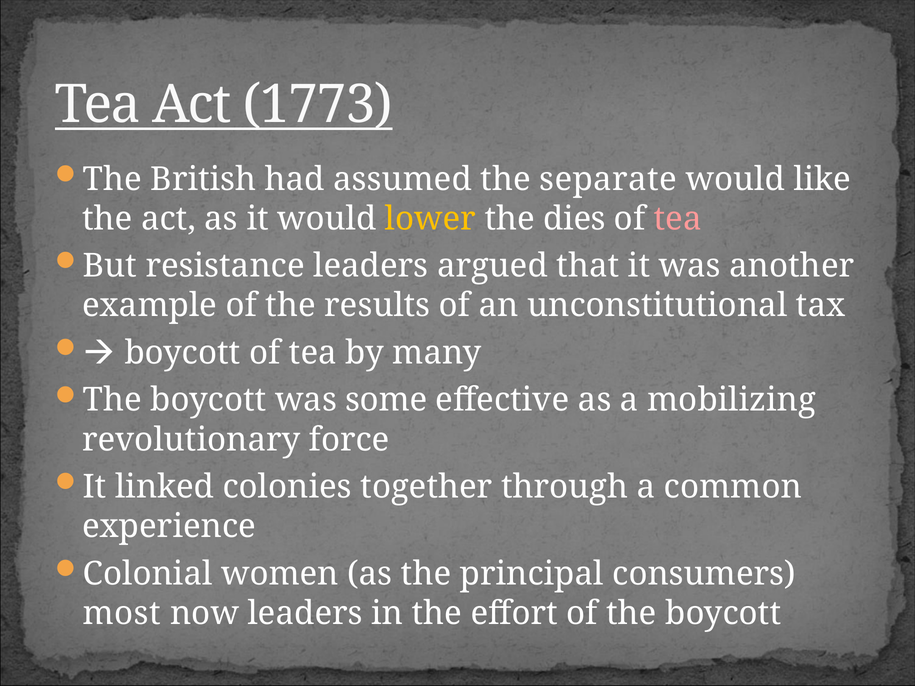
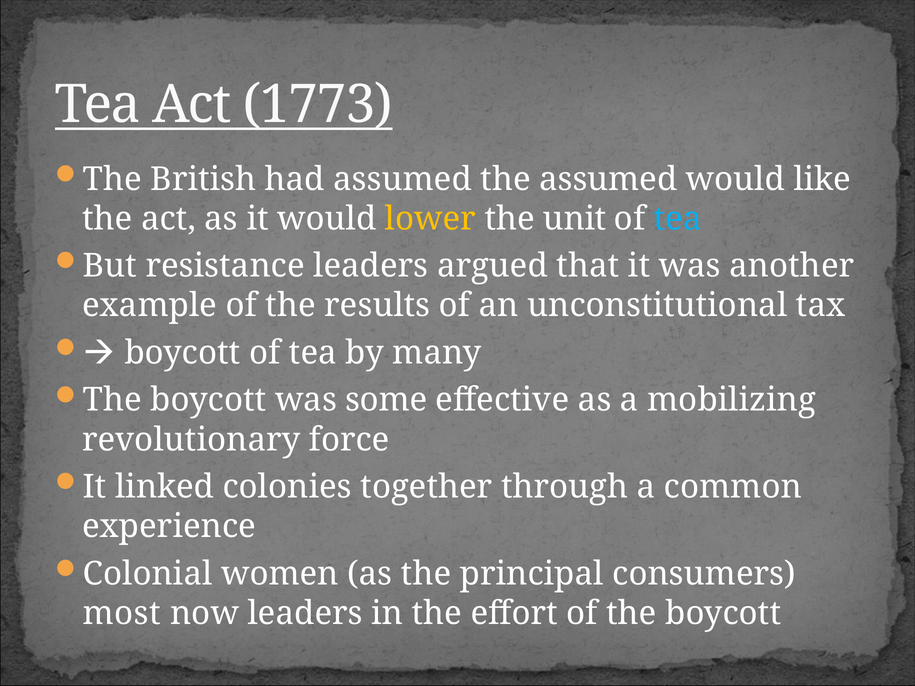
the separate: separate -> assumed
dies: dies -> unit
tea at (678, 219) colour: pink -> light blue
